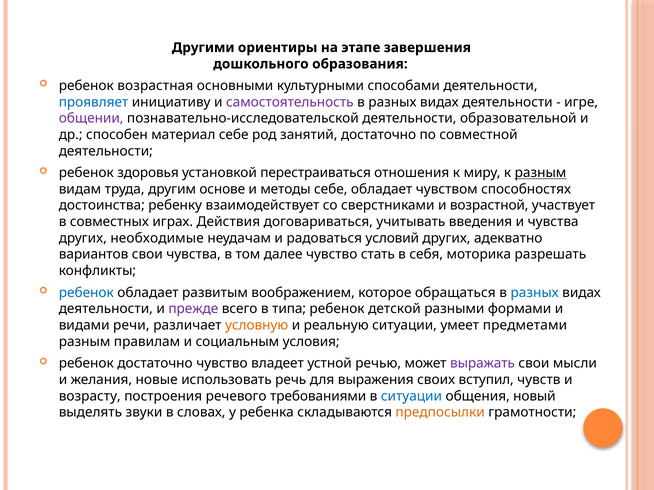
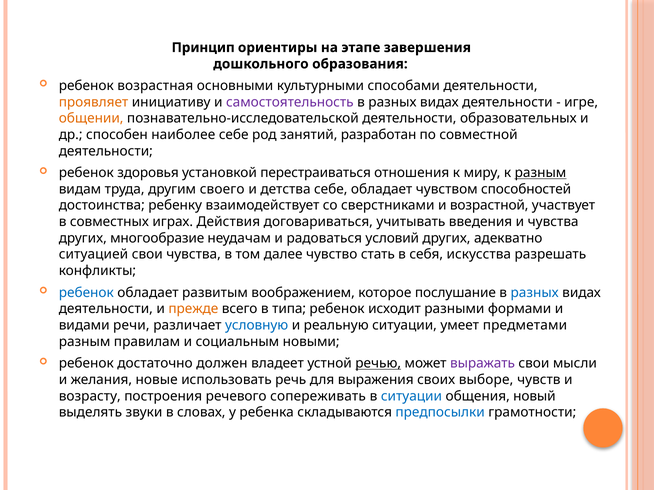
Другими: Другими -> Принцип
проявляет colour: blue -> orange
общении colour: purple -> orange
образовательной: образовательной -> образовательных
материал: материал -> наиболее
занятий достаточно: достаточно -> разработан
основе: основе -> своего
методы: методы -> детства
способностях: способностях -> способностей
необходимые: необходимые -> многообразие
вариантов: вариантов -> ситуацией
моторика: моторика -> искусства
обращаться: обращаться -> послушание
прежде colour: purple -> orange
детской: детской -> исходит
условную colour: orange -> blue
условия: условия -> новыми
достаточно чувство: чувство -> должен
речью underline: none -> present
вступил: вступил -> выборе
требованиями: требованиями -> сопереживать
предпосылки colour: orange -> blue
